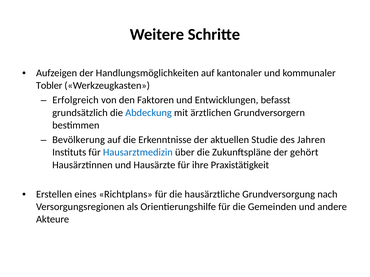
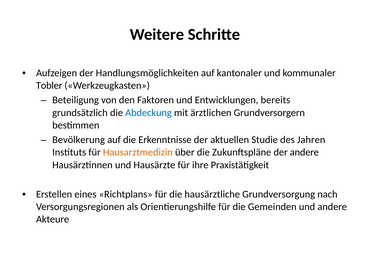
Erfolgreich: Erfolgreich -> Beteiligung
befasst: befasst -> bereits
Hausarztmedizin colour: blue -> orange
der gehört: gehört -> andere
